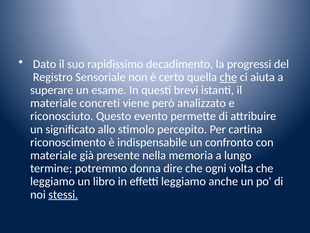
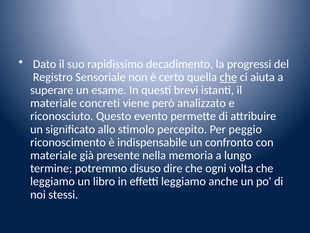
cartina: cartina -> peggio
donna: donna -> disuso
stessi underline: present -> none
